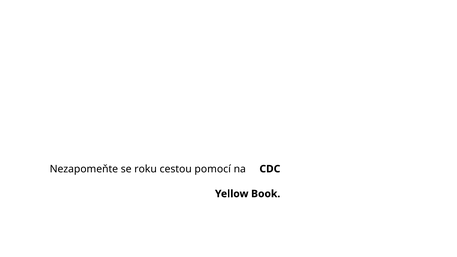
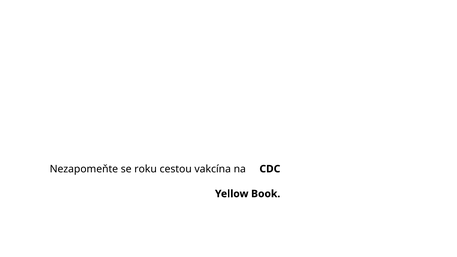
pomocí: pomocí -> vakcína
